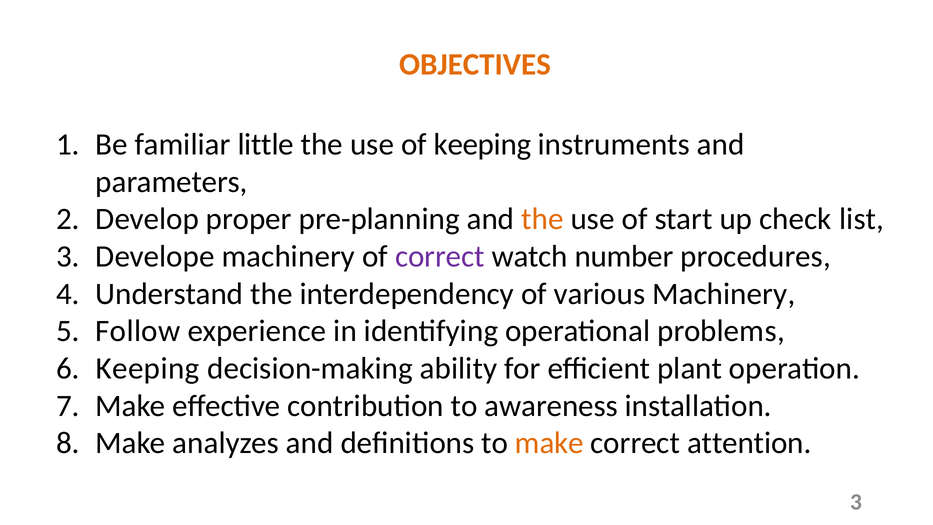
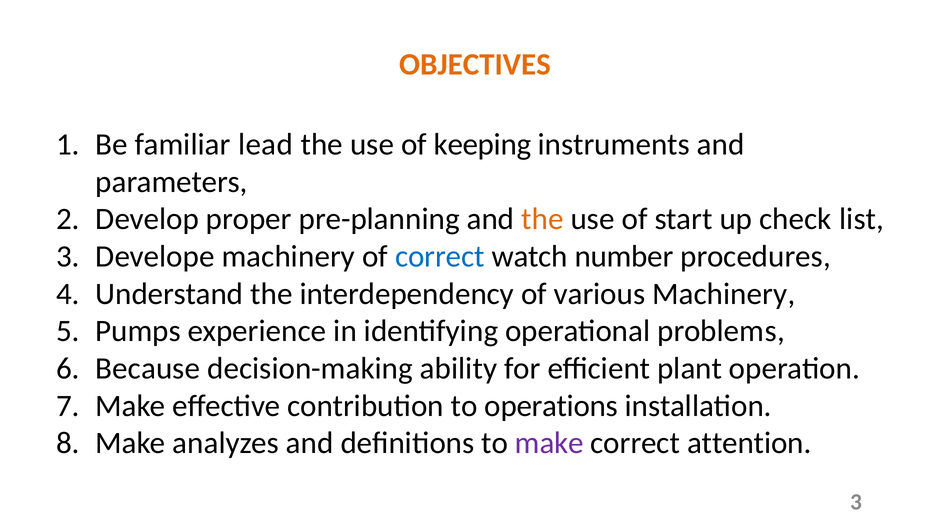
little: little -> lead
correct at (440, 256) colour: purple -> blue
Follow: Follow -> Pumps
Keeping at (148, 368): Keeping -> Because
awareness: awareness -> operations
make at (549, 443) colour: orange -> purple
